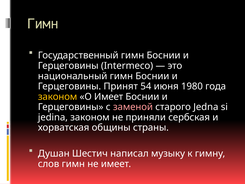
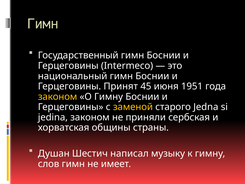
54: 54 -> 45
1980: 1980 -> 1951
О Имеет: Имеет -> Гимну
заменой colour: pink -> yellow
